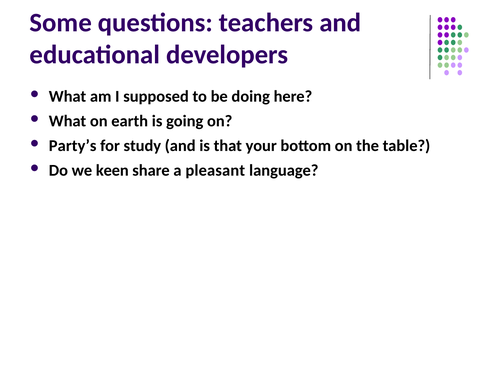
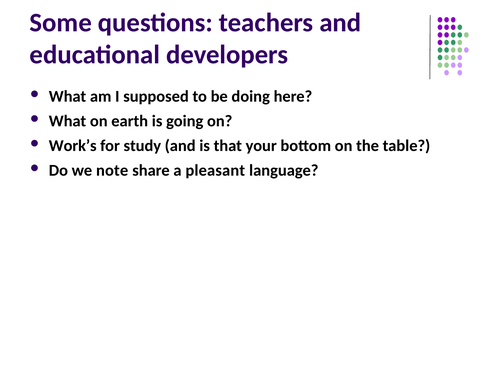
Party’s: Party’s -> Work’s
keen: keen -> note
